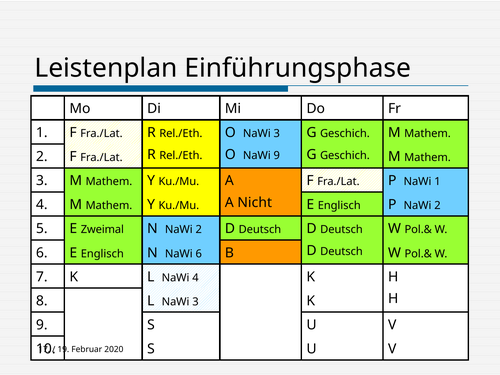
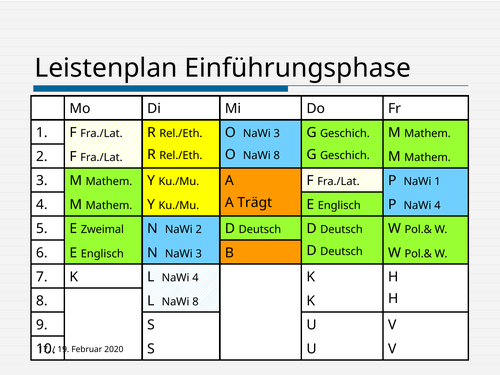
O NaWi 9: 9 -> 8
Nicht: Nicht -> Trägt
P NaWi 2: 2 -> 4
N NaWi 6: 6 -> 3
L NaWi 3: 3 -> 8
